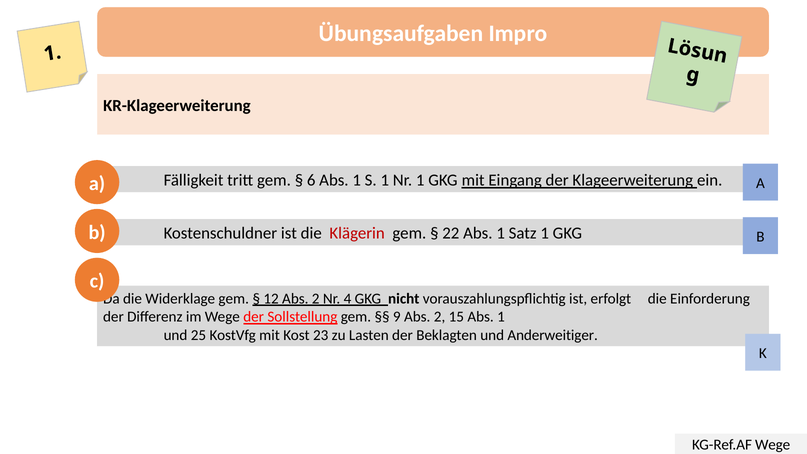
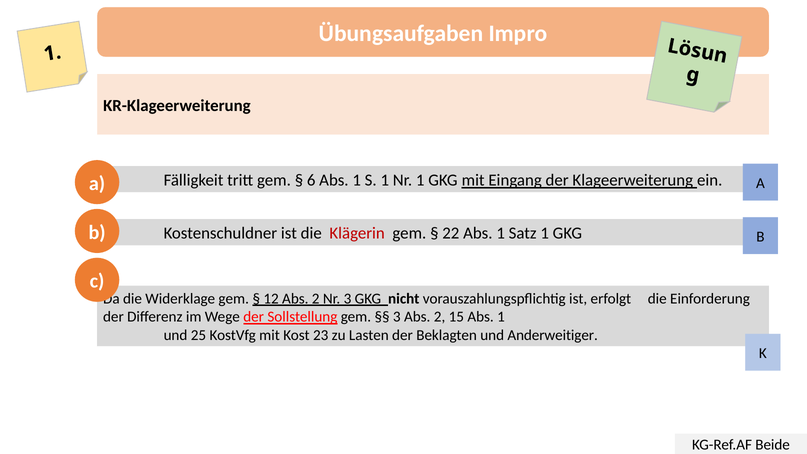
Nr 4: 4 -> 3
9 at (397, 317): 9 -> 3
KG-Ref.AF Wege: Wege -> Beide
